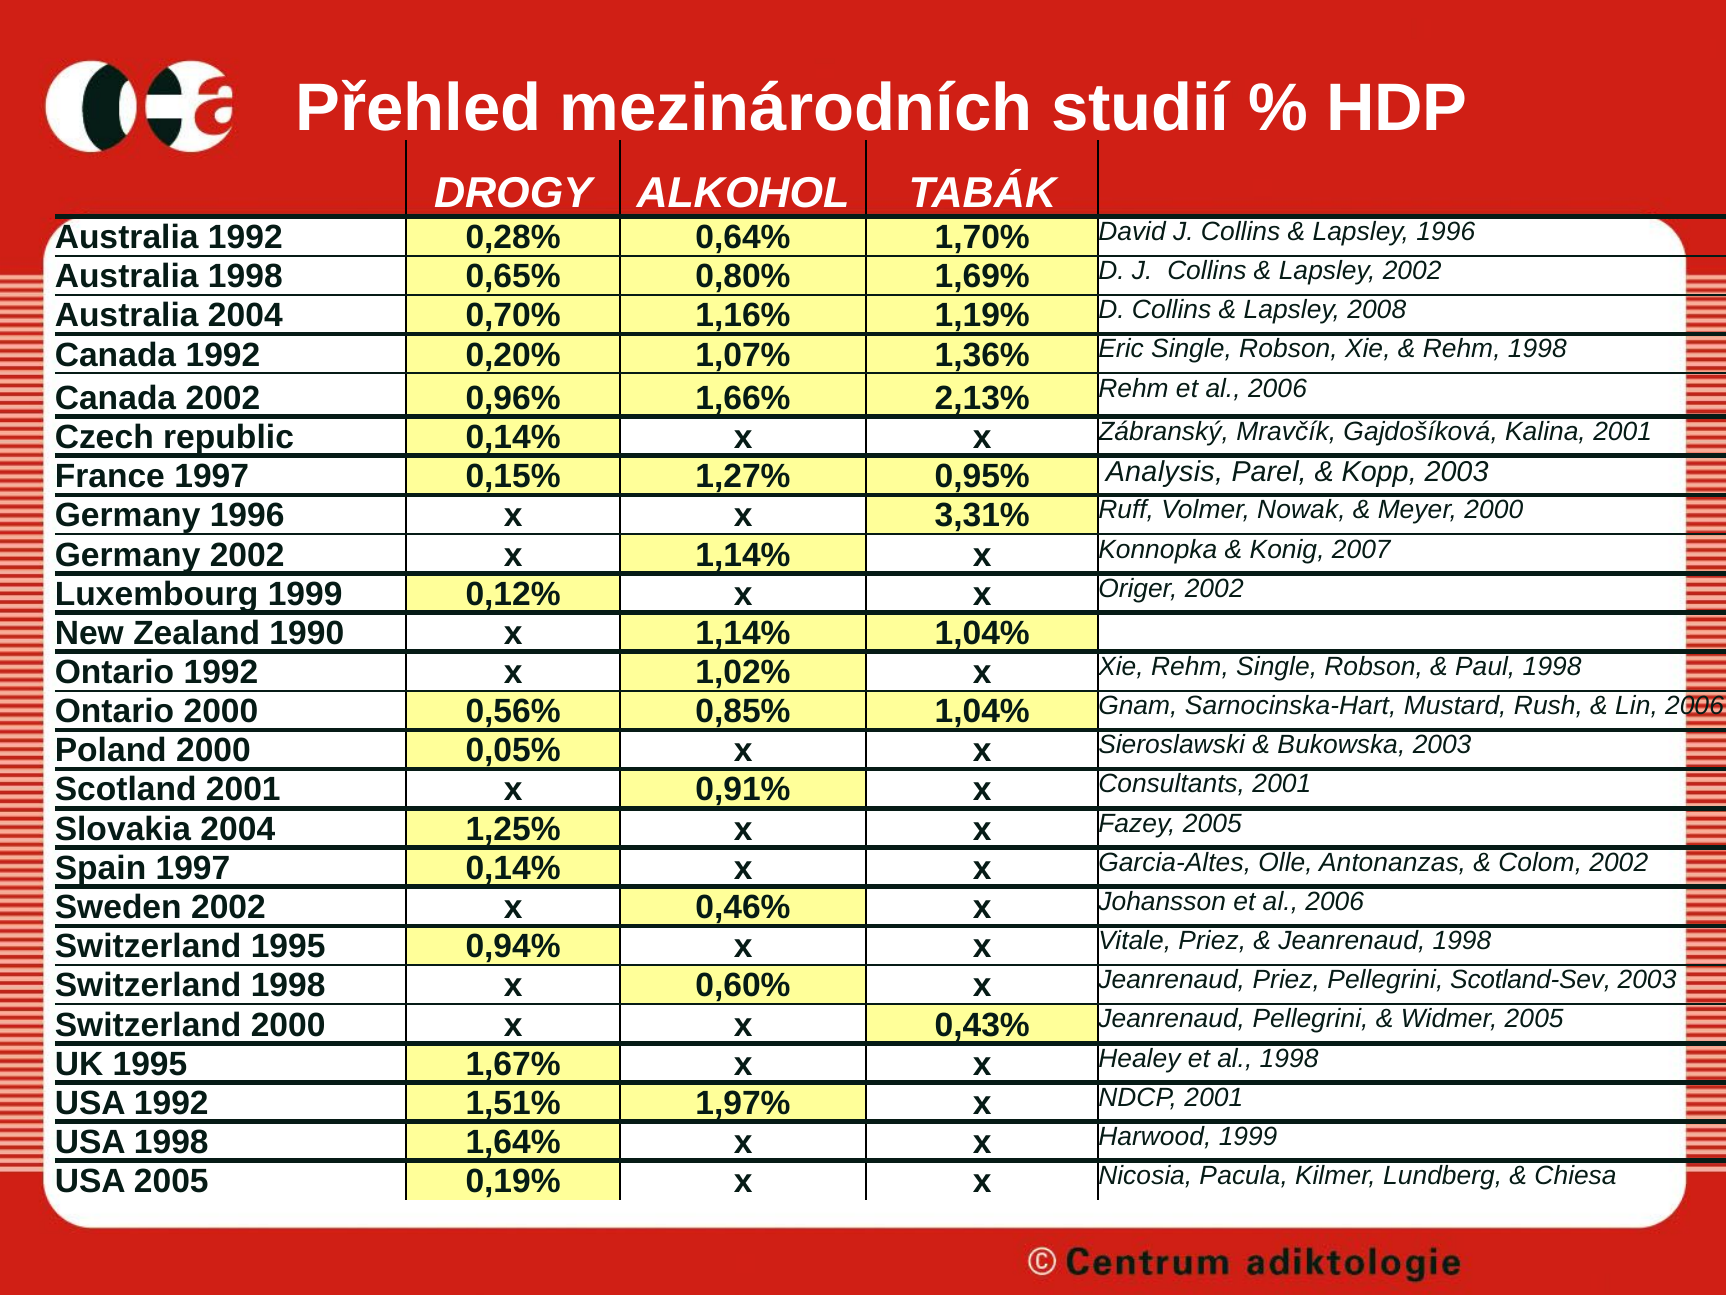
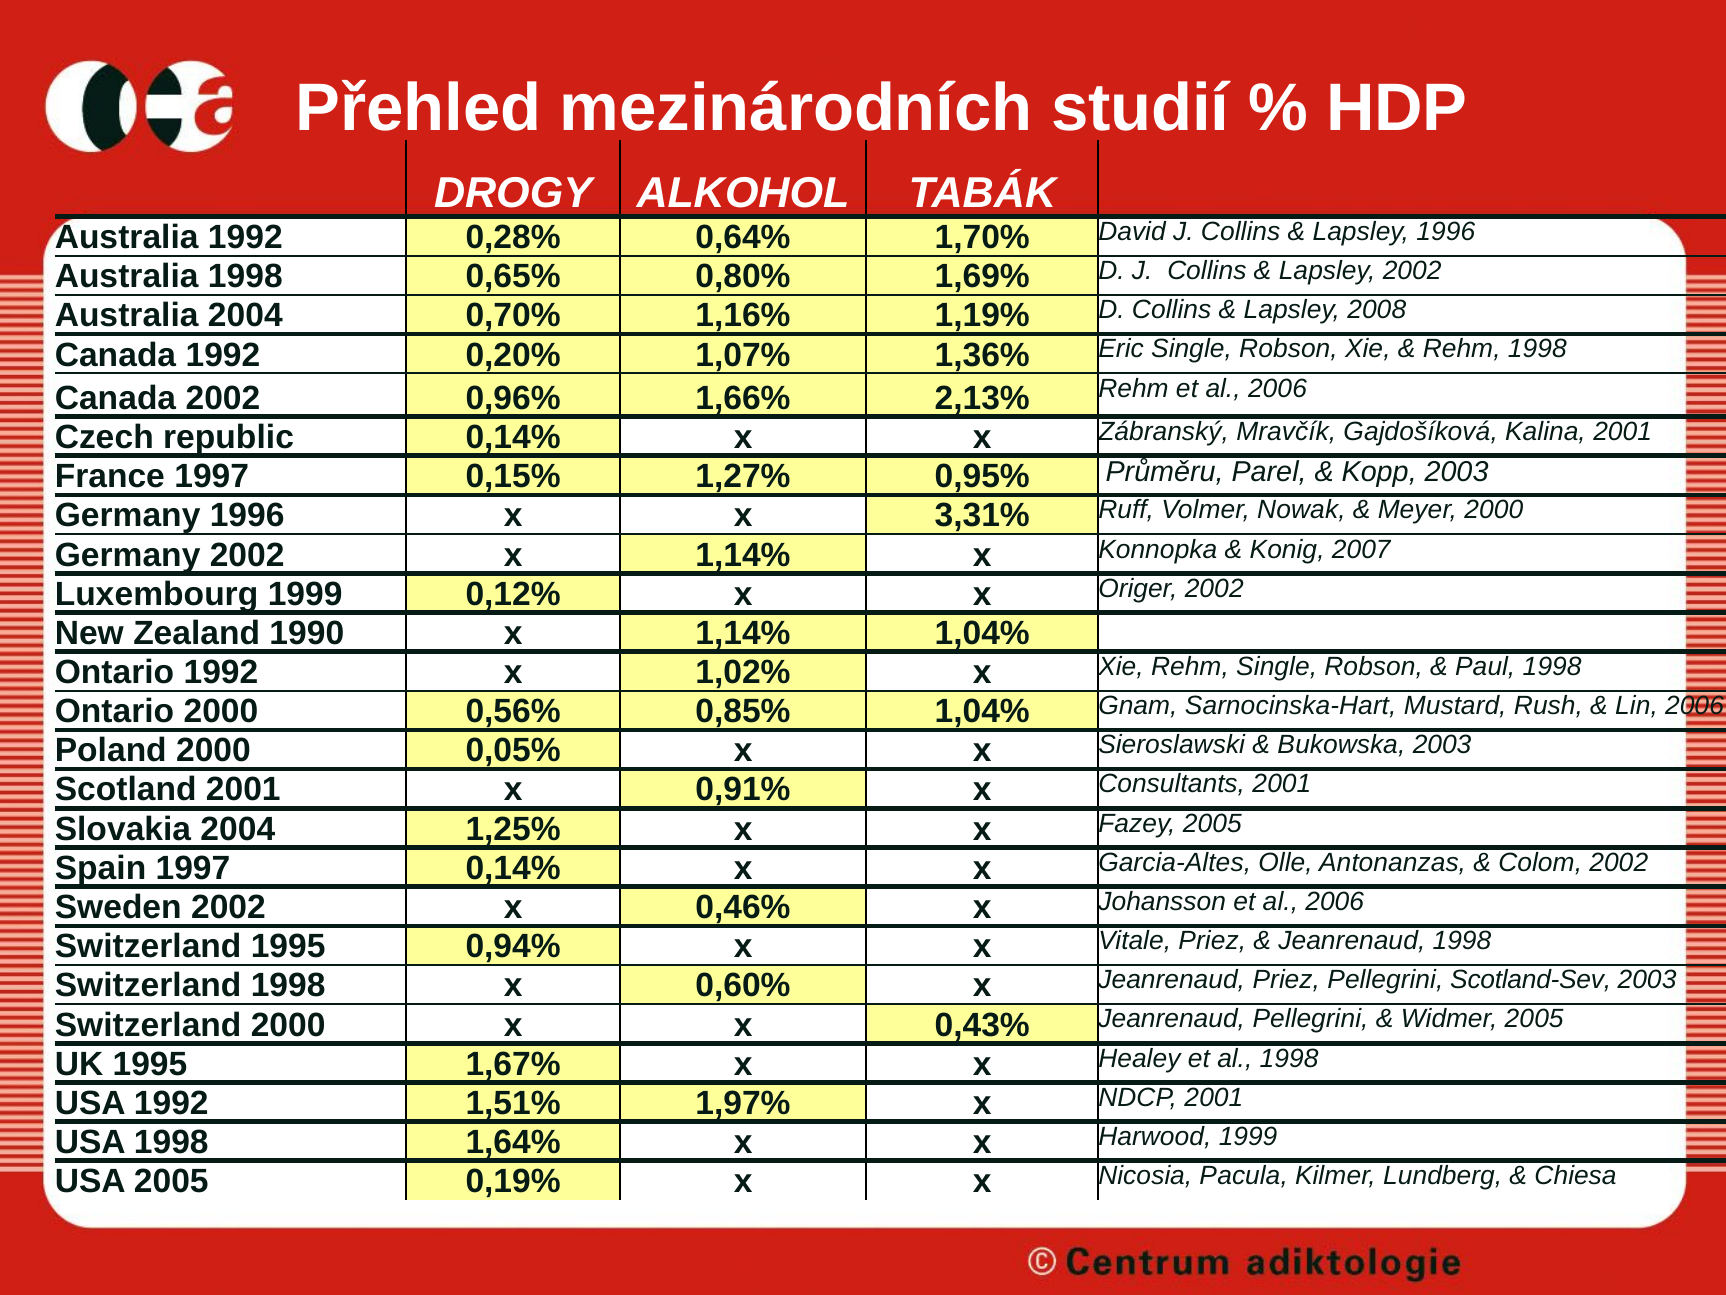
Analysis: Analysis -> Průměru
